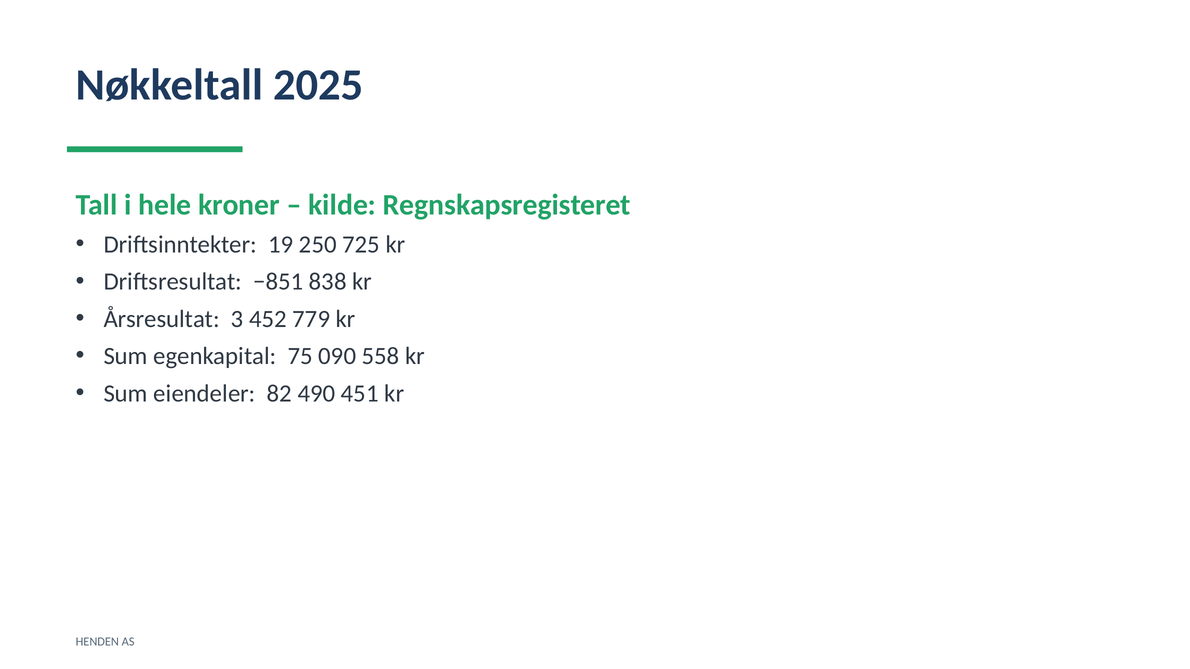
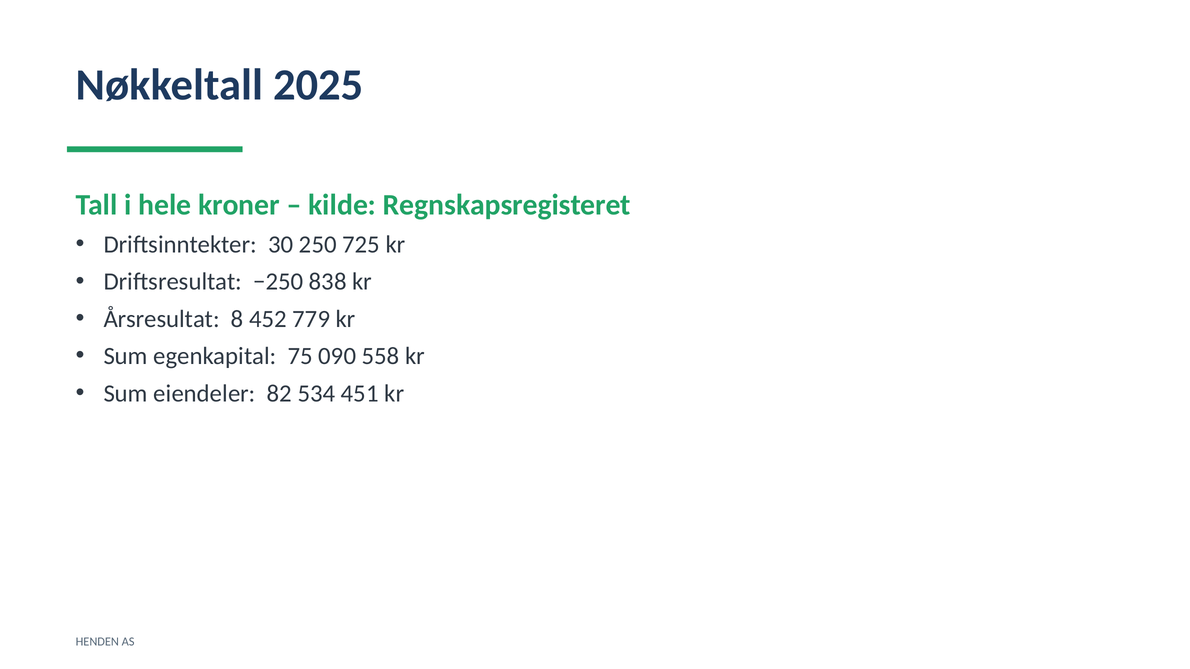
19: 19 -> 30
−851: −851 -> −250
3: 3 -> 8
490: 490 -> 534
